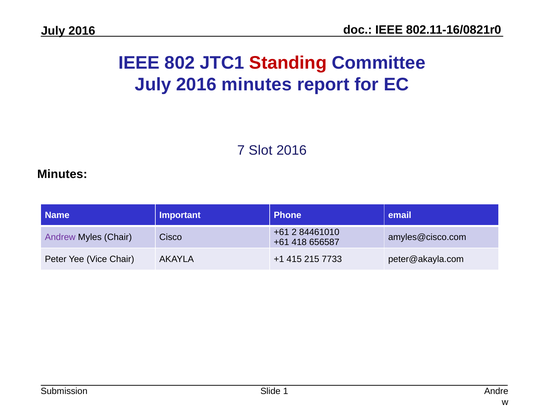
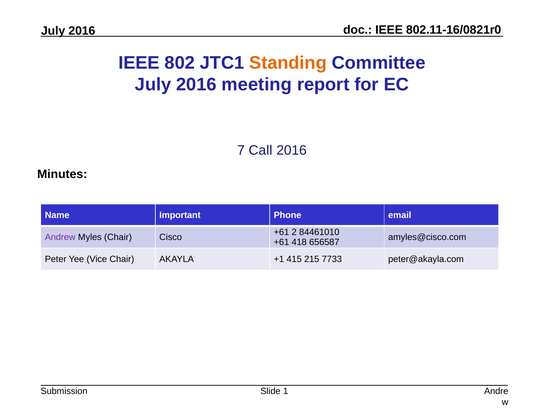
Standing colour: red -> orange
July 2016 minutes: minutes -> meeting
Slot: Slot -> Call
